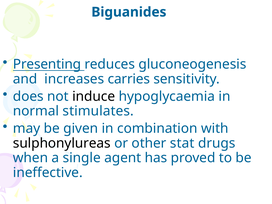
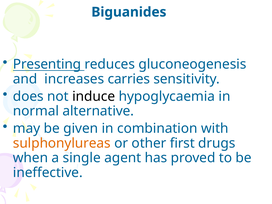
stimulates: stimulates -> alternative
sulphonylureas colour: black -> orange
stat: stat -> first
